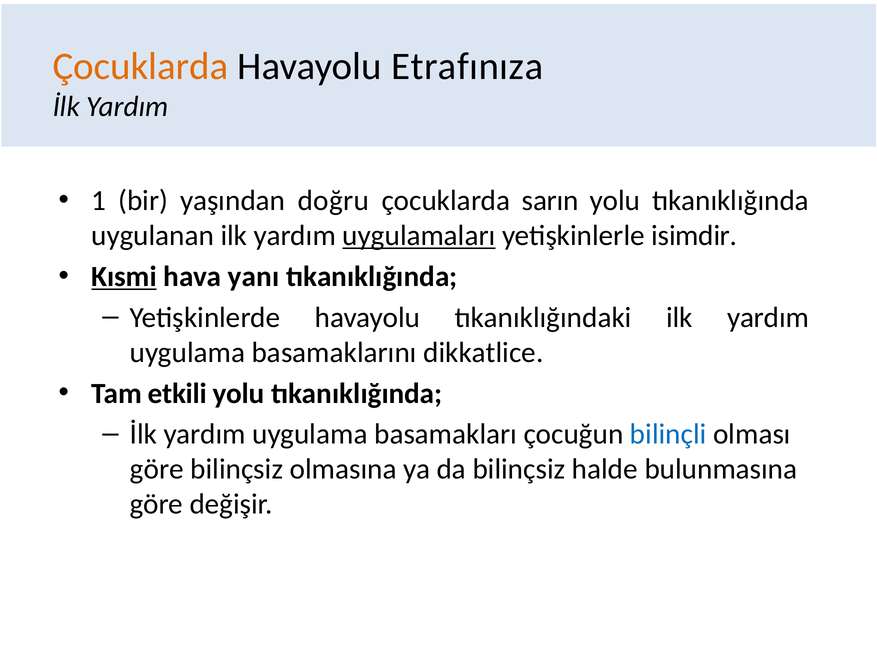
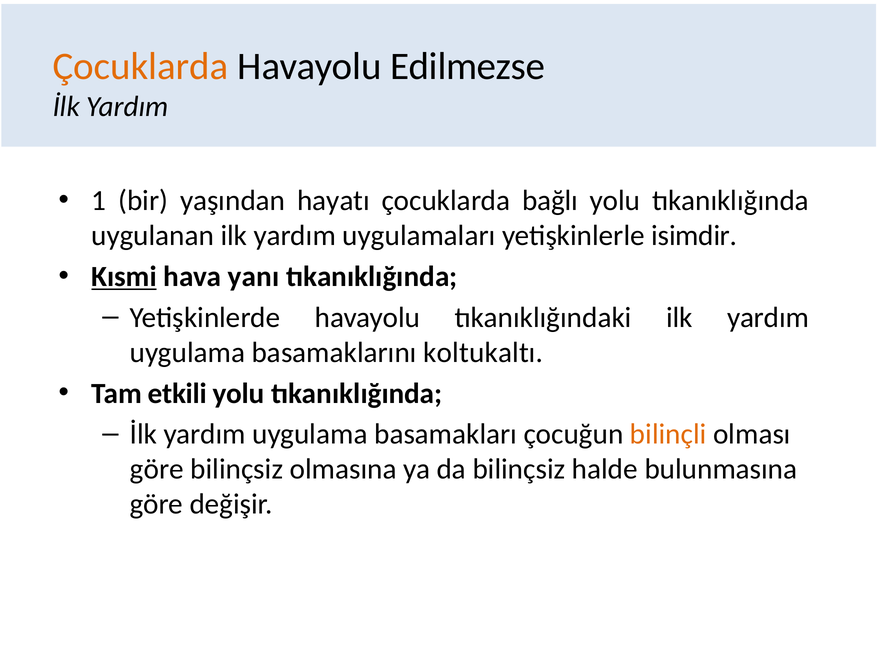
Etrafınıza: Etrafınıza -> Edilmezse
doğru: doğru -> hayatı
sarın: sarın -> bağlı
uygulamaları underline: present -> none
dikkatlice: dikkatlice -> koltukaltı
bilinçli colour: blue -> orange
